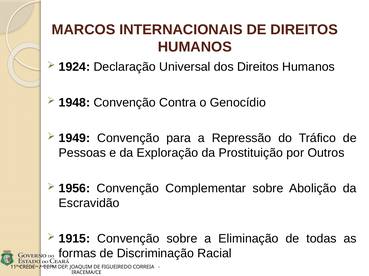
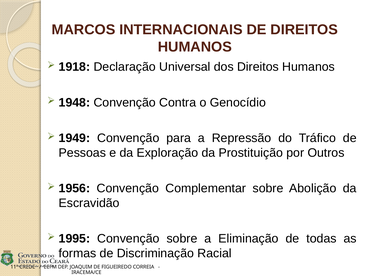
1924: 1924 -> 1918
1915: 1915 -> 1995
